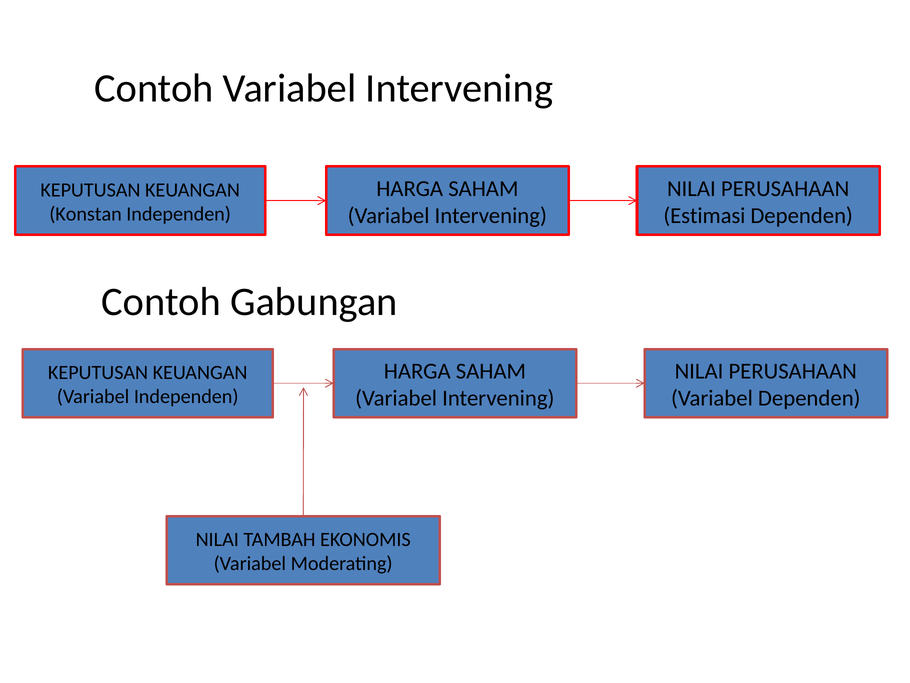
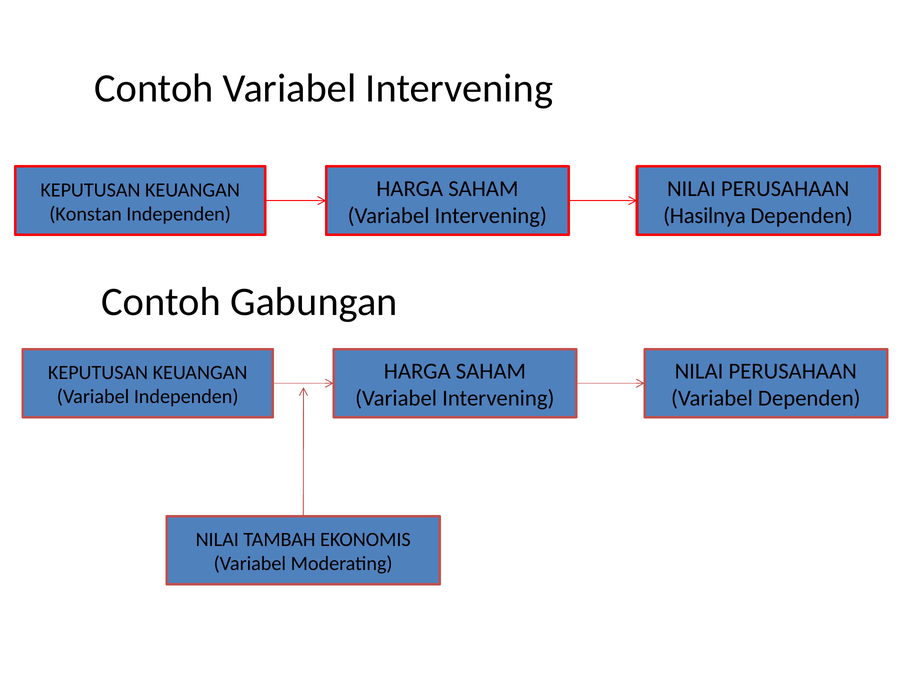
Estimasi: Estimasi -> Hasilnya
